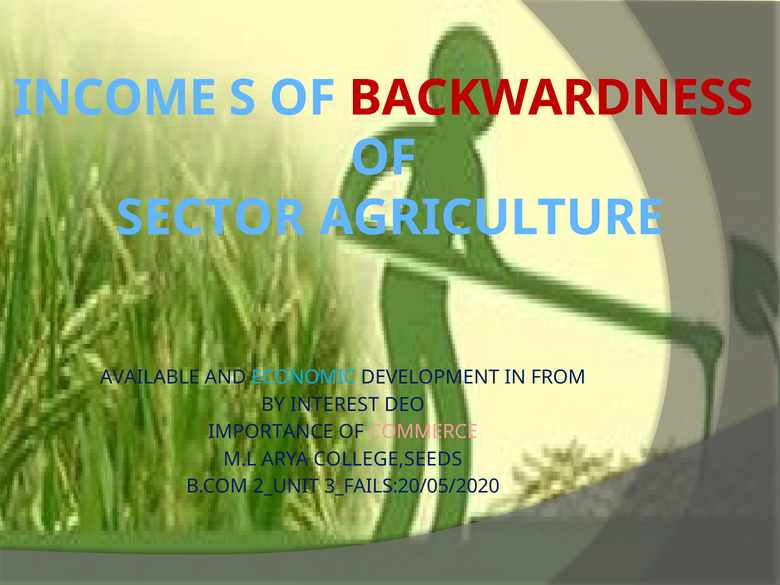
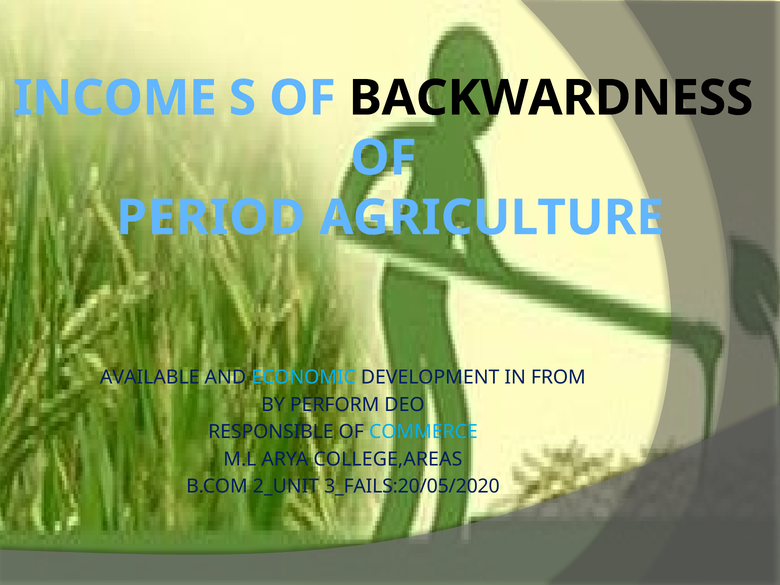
BACKWARDNESS colour: red -> black
SECTOR: SECTOR -> PERIOD
INTEREST: INTEREST -> PERFORM
IMPORTANCE: IMPORTANCE -> RESPONSIBLE
COMMERCE colour: pink -> light blue
COLLEGE,SEEDS: COLLEGE,SEEDS -> COLLEGE,AREAS
